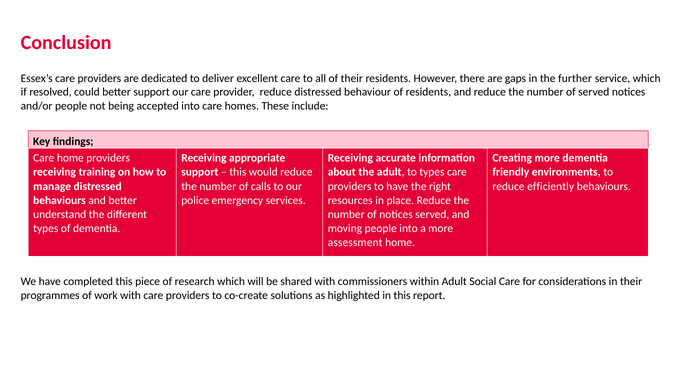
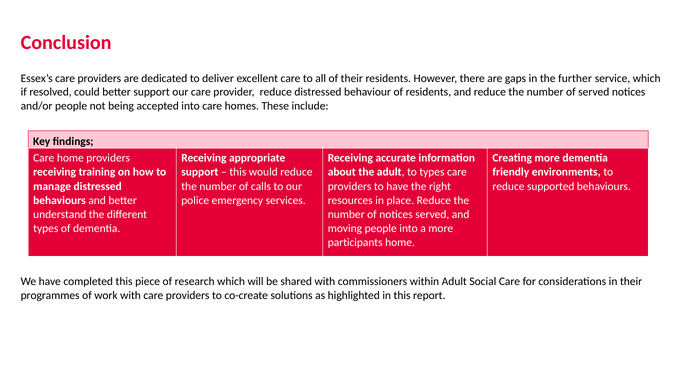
efficiently: efficiently -> supported
assessment: assessment -> participants
